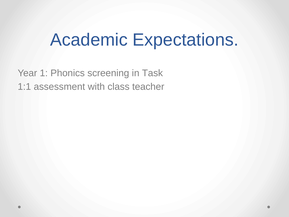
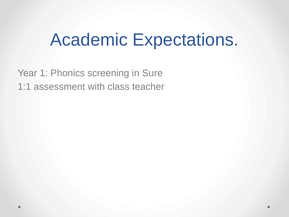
Task: Task -> Sure
